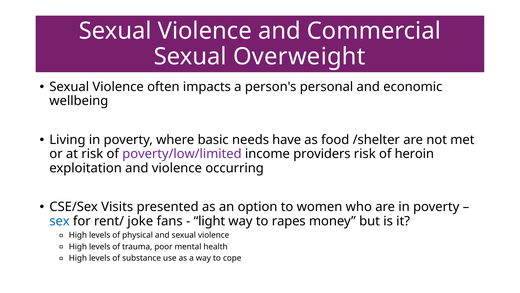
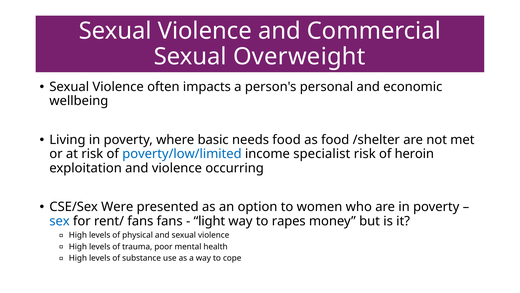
needs have: have -> food
poverty/low/limited colour: purple -> blue
providers: providers -> specialist
Visits: Visits -> Were
rent/ joke: joke -> fans
